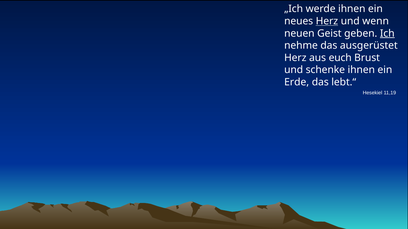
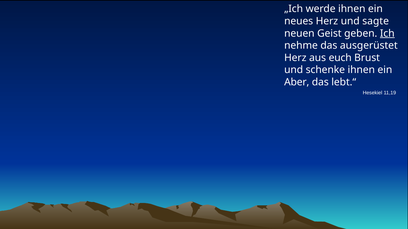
Herz at (327, 21) underline: present -> none
wenn: wenn -> sagte
Erde: Erde -> Aber
